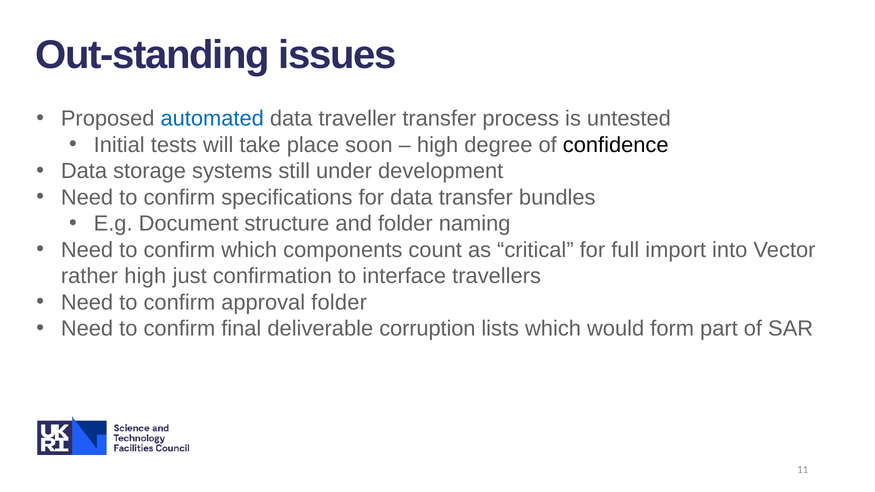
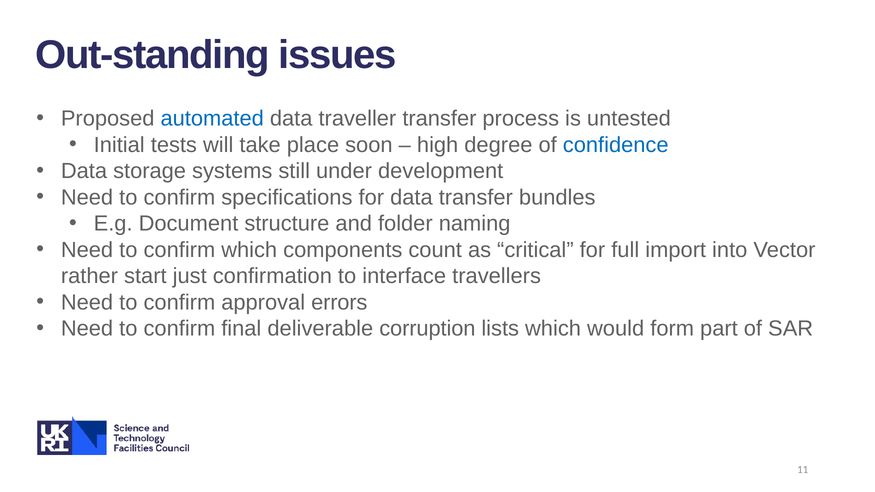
confidence colour: black -> blue
rather high: high -> start
approval folder: folder -> errors
